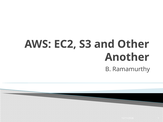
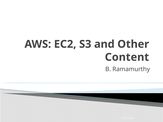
Another: Another -> Content
